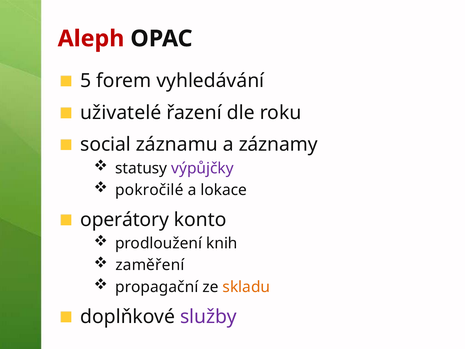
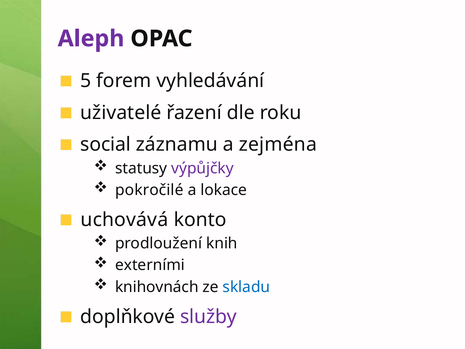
Aleph colour: red -> purple
záznamy: záznamy -> zejména
operátory: operátory -> uchovává
zaměření: zaměření -> externími
propagační: propagační -> knihovnách
skladu colour: orange -> blue
